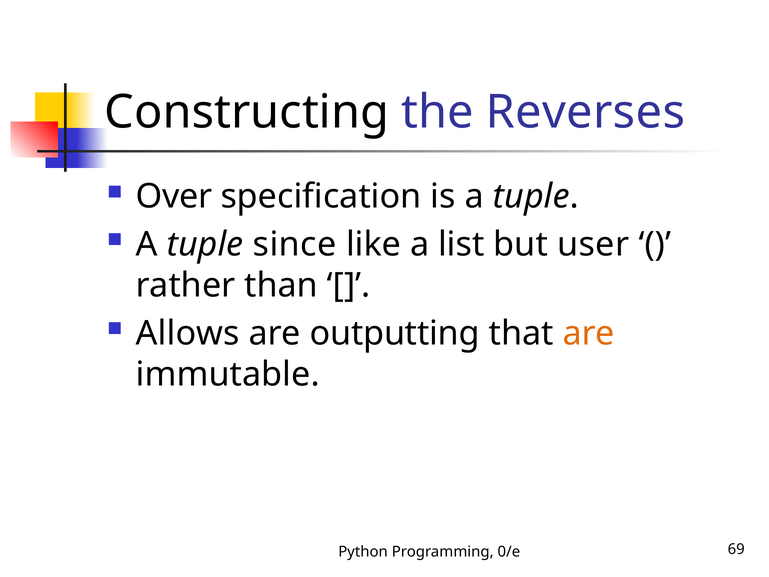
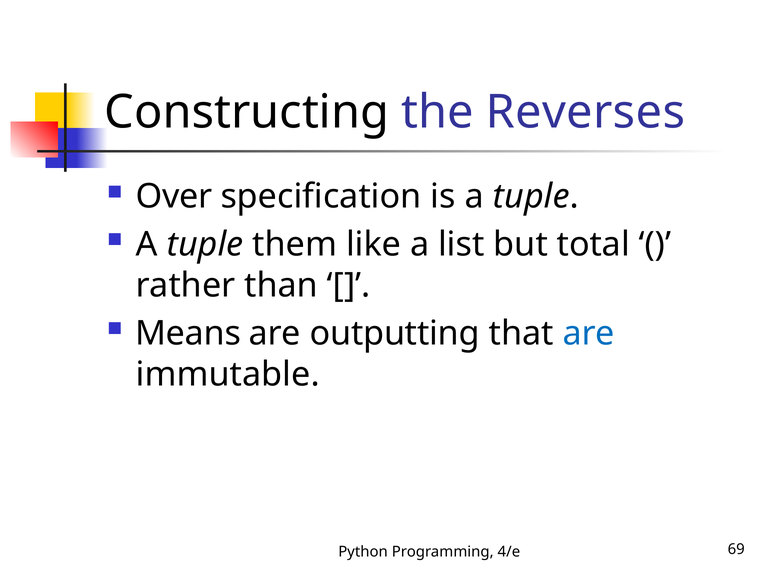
since: since -> them
user: user -> total
Allows: Allows -> Means
are at (589, 333) colour: orange -> blue
0/e: 0/e -> 4/e
